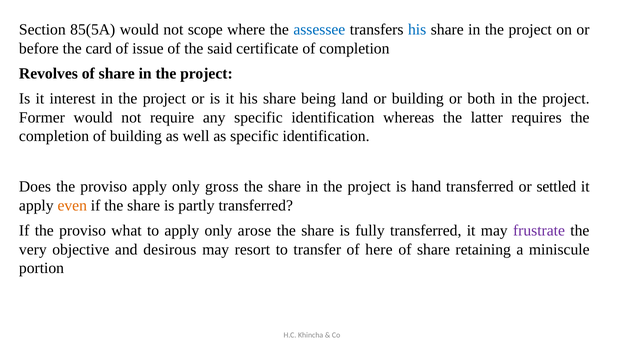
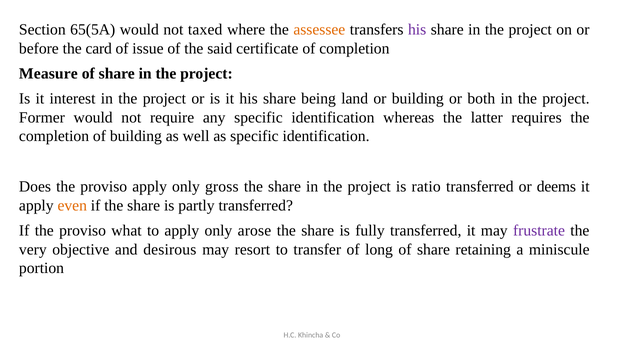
85(5A: 85(5A -> 65(5A
scope: scope -> taxed
assessee colour: blue -> orange
his at (417, 30) colour: blue -> purple
Revolves: Revolves -> Measure
hand: hand -> ratio
settled: settled -> deems
here: here -> long
